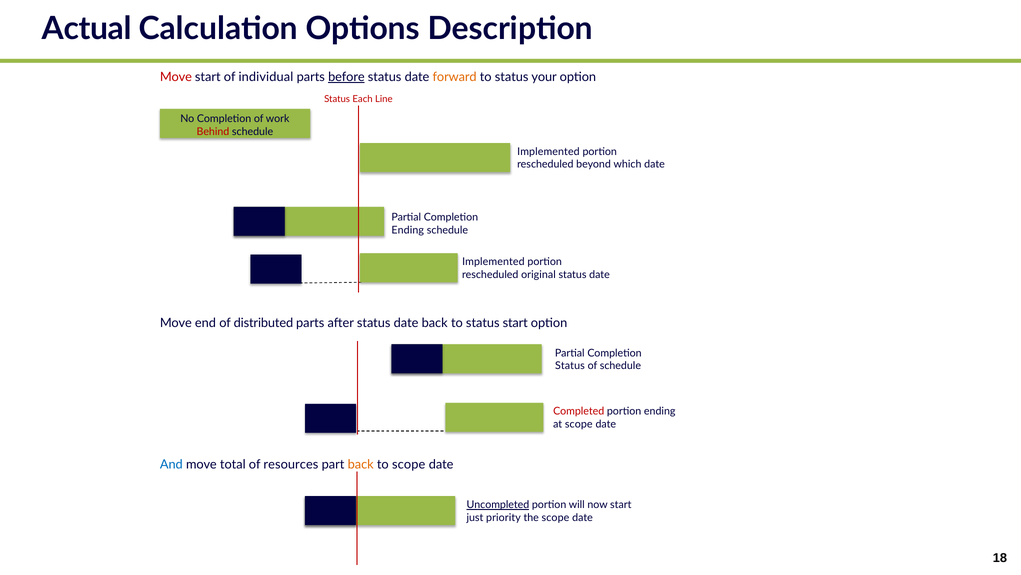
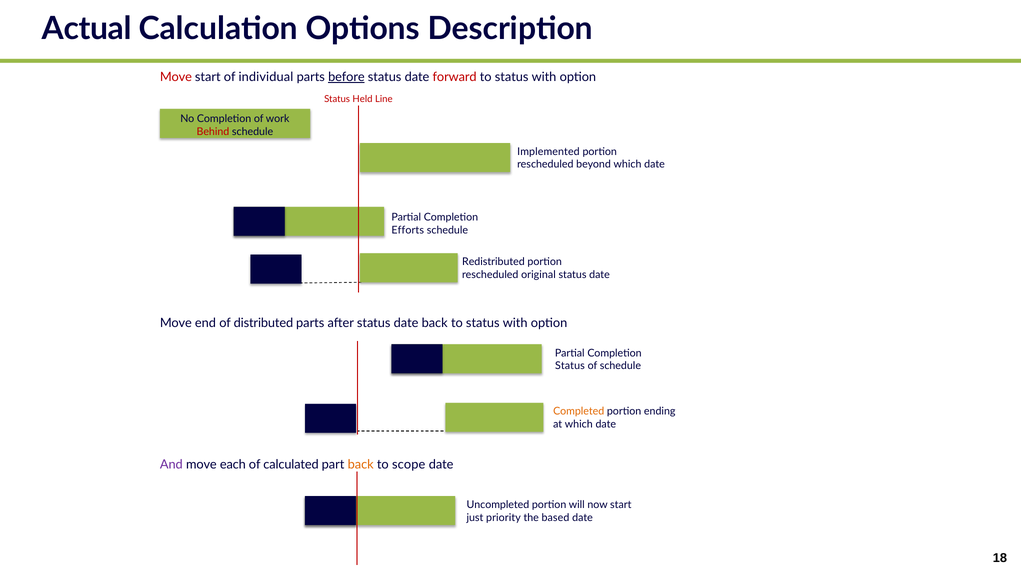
forward colour: orange -> red
your at (544, 77): your -> with
Each: Each -> Held
Ending at (408, 230): Ending -> Efforts
Implemented at (493, 262): Implemented -> Redistributed
back to status start: start -> with
Completed colour: red -> orange
at scope: scope -> which
And colour: blue -> purple
total: total -> each
resources: resources -> calculated
Uncompleted underline: present -> none
the scope: scope -> based
